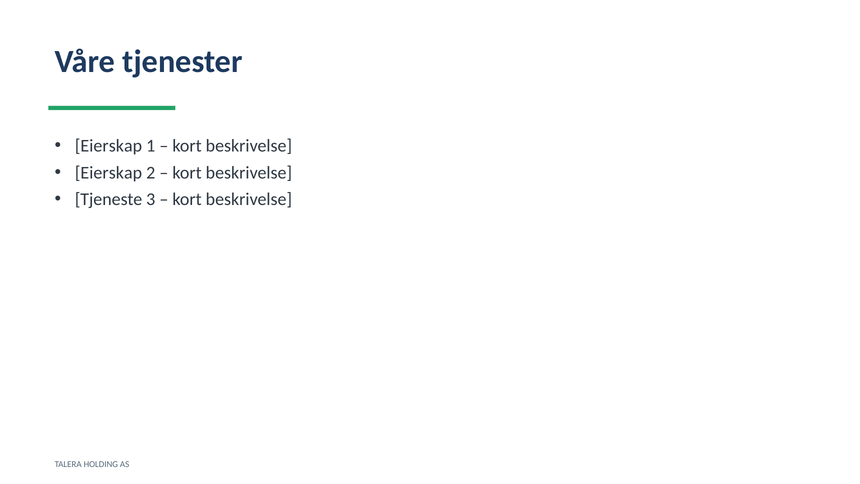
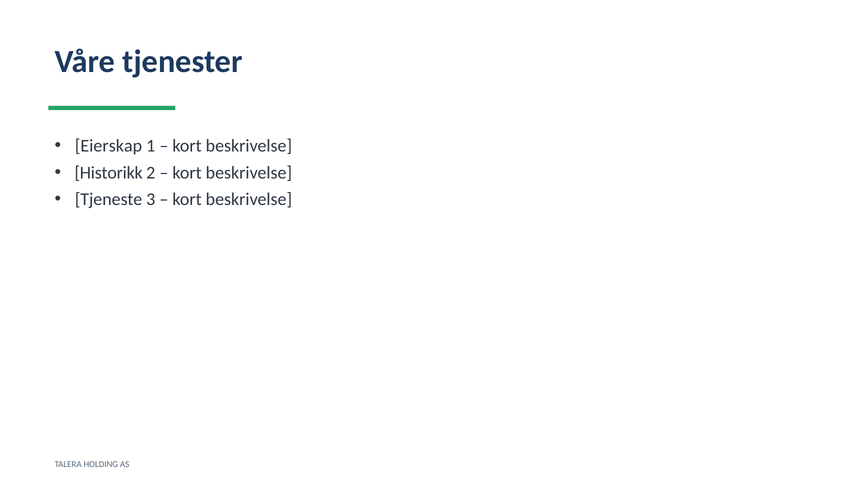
Eierskap at (109, 173): Eierskap -> Historikk
